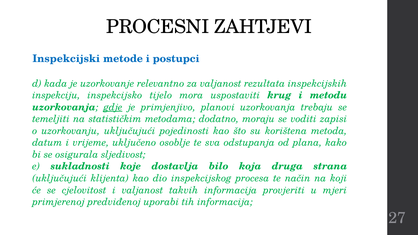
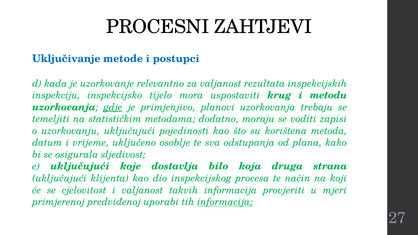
Inspekcijski: Inspekcijski -> Uključivanje
e sukladnosti: sukladnosti -> uključujući
informacija at (225, 202) underline: none -> present
